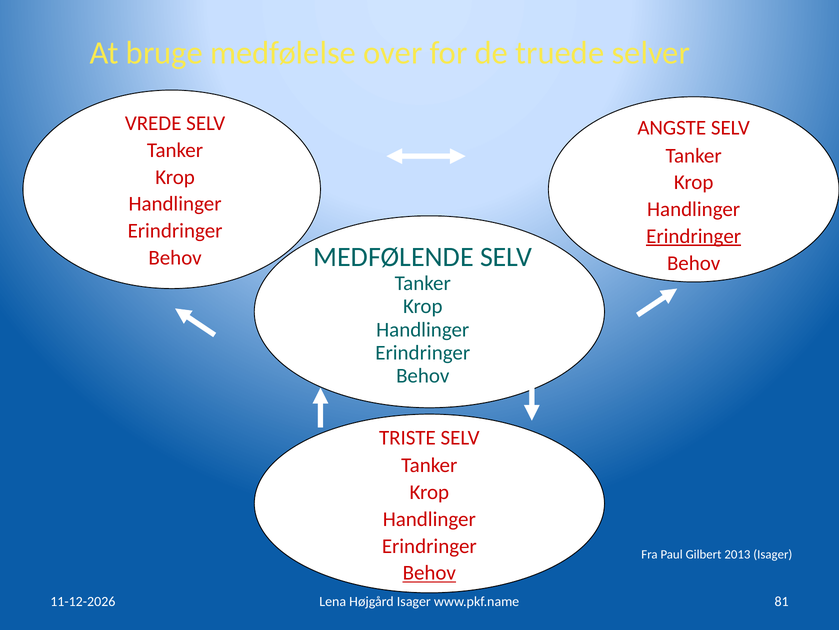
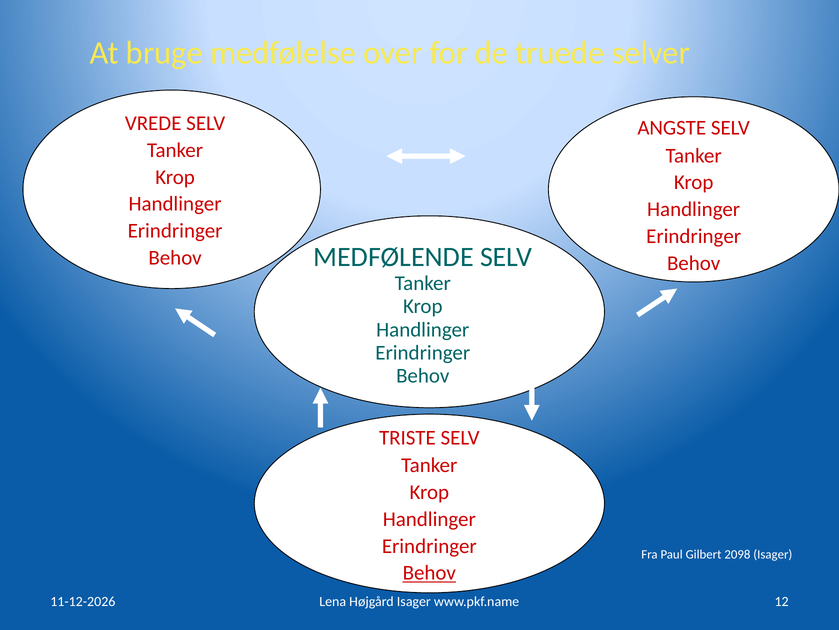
Erindringer at (694, 236) underline: present -> none
2013: 2013 -> 2098
81: 81 -> 12
